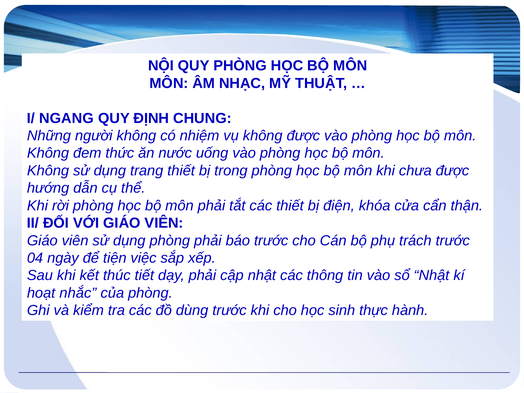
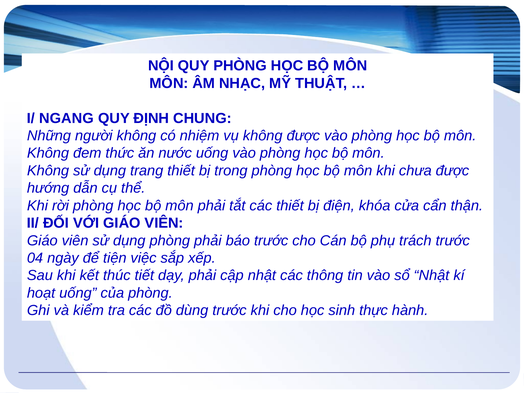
hoạt nhắc: nhắc -> uống
